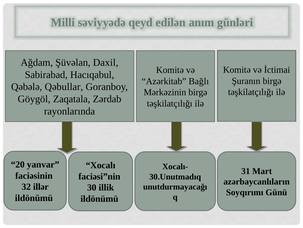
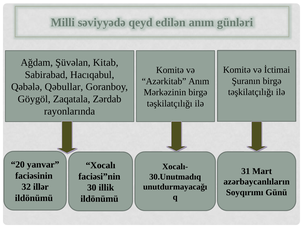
Daxil: Daxil -> Kitab
Azərkitab Bağlı: Bağlı -> Anım
